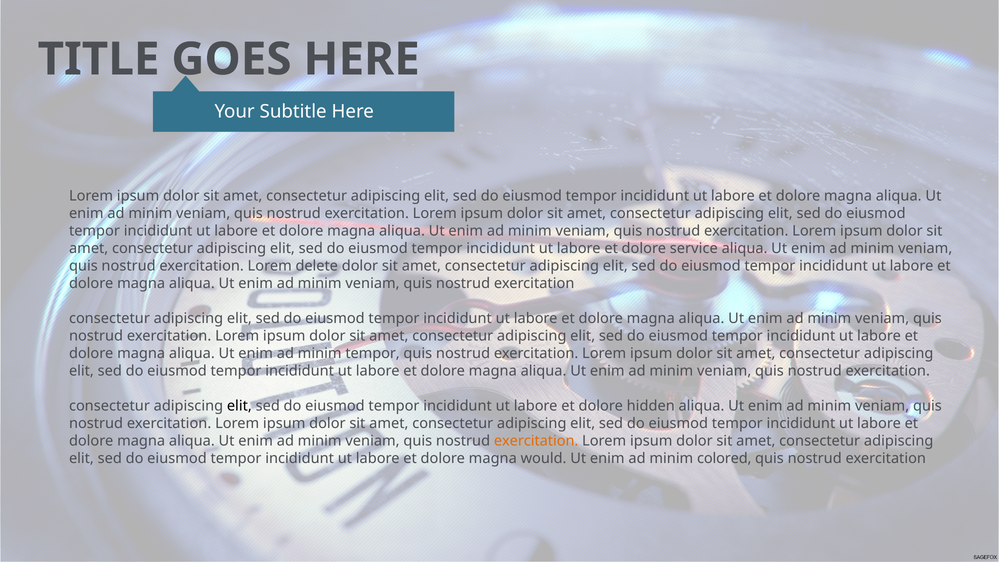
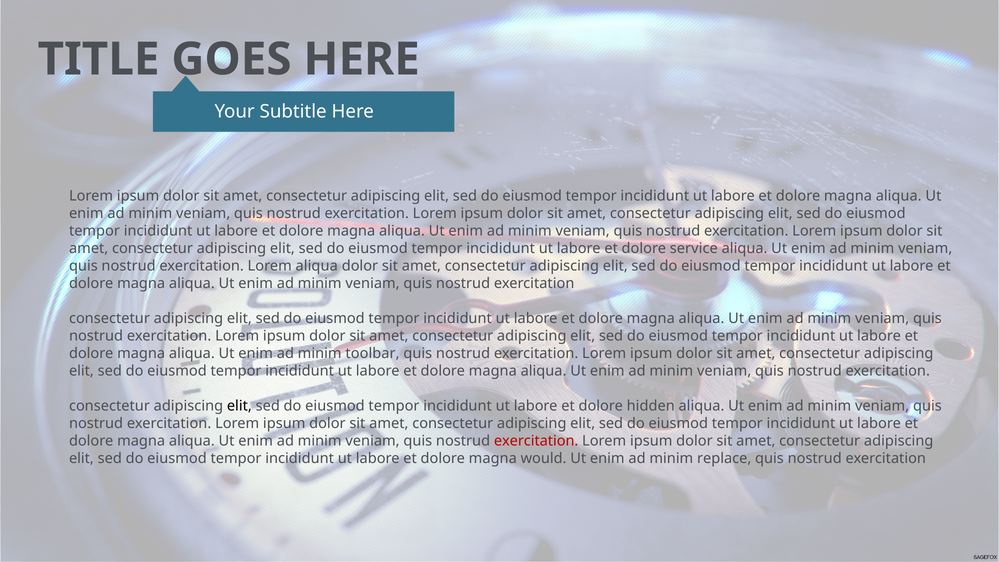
Lorem delete: delete -> aliqua
minim tempor: tempor -> toolbar
exercitation at (536, 441) colour: orange -> red
colored: colored -> replace
